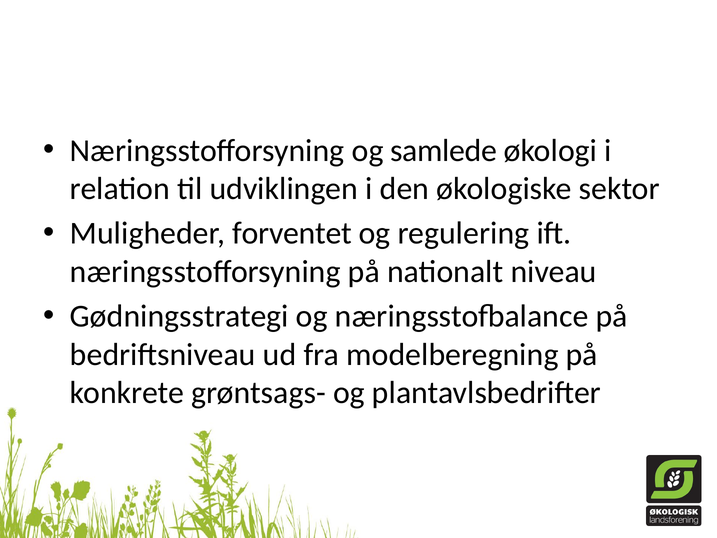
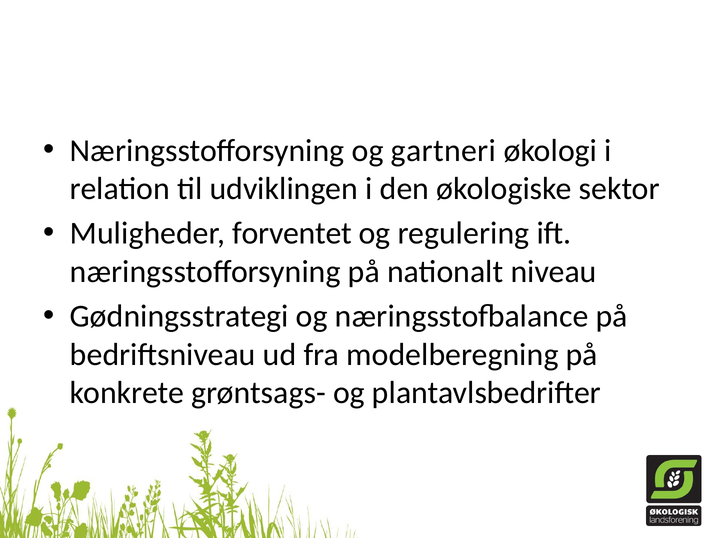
samlede: samlede -> gartneri
